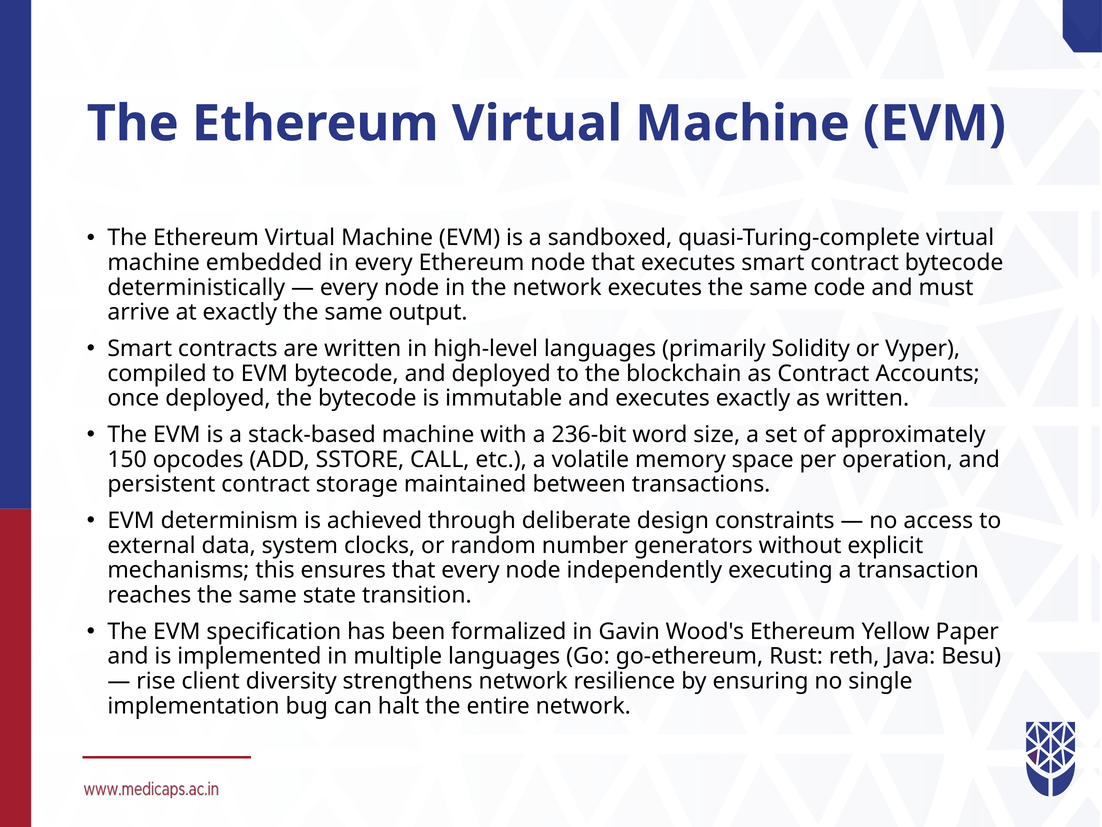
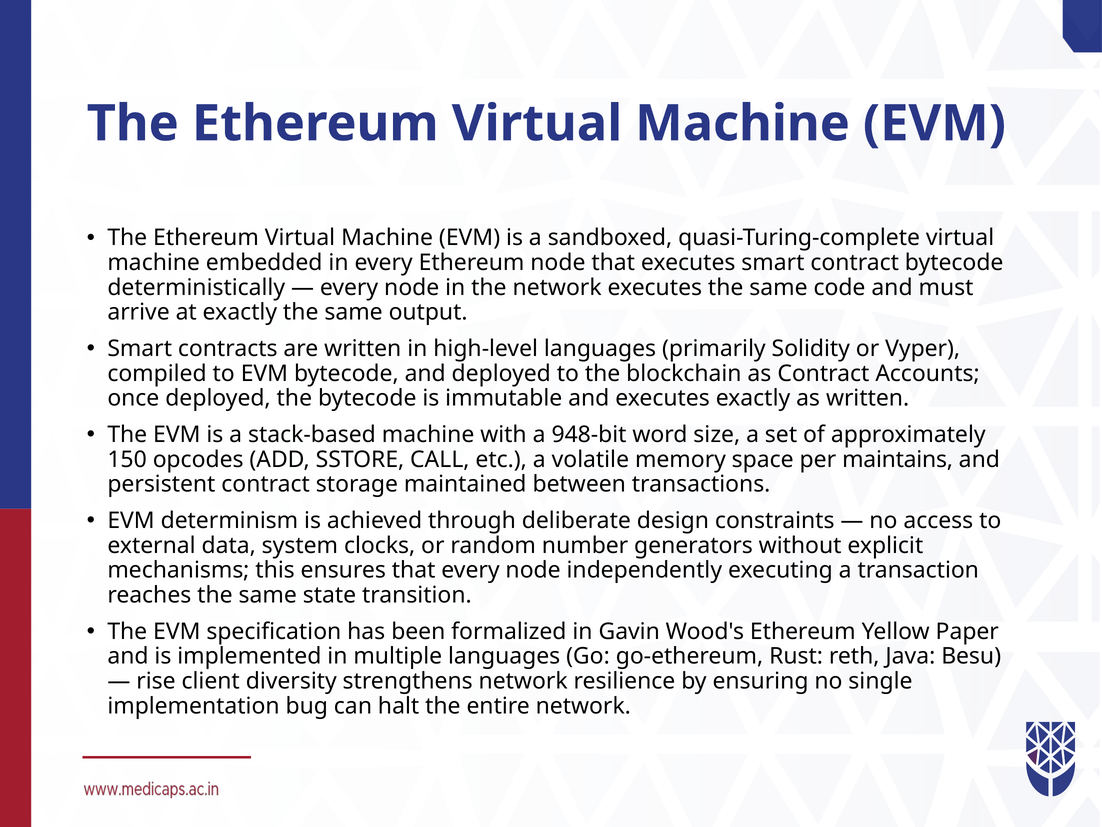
236-bit: 236-bit -> 948-bit
operation: operation -> maintains
